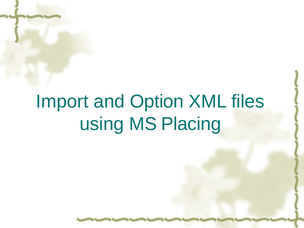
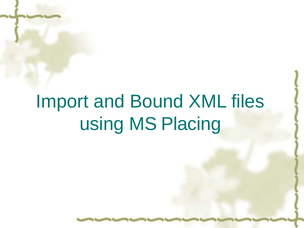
Option: Option -> Bound
